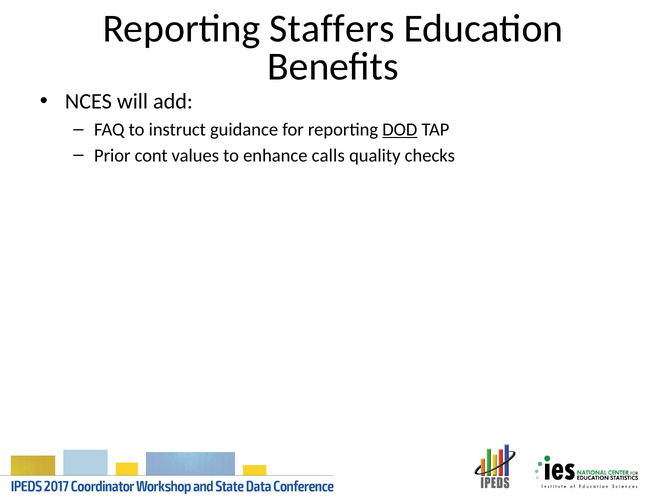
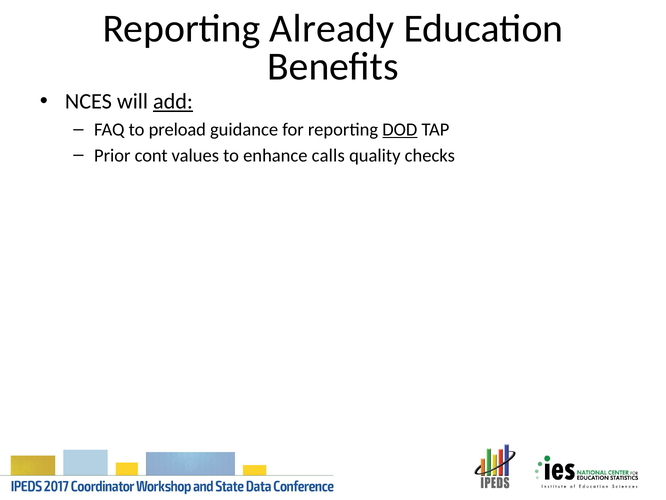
Staffers: Staffers -> Already
add underline: none -> present
instruct: instruct -> preload
